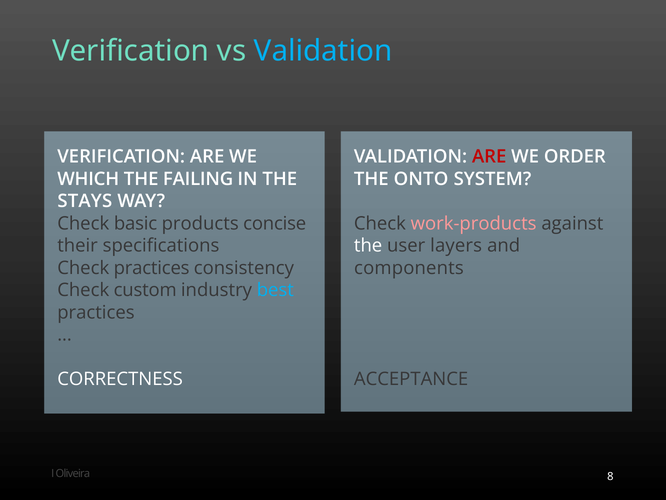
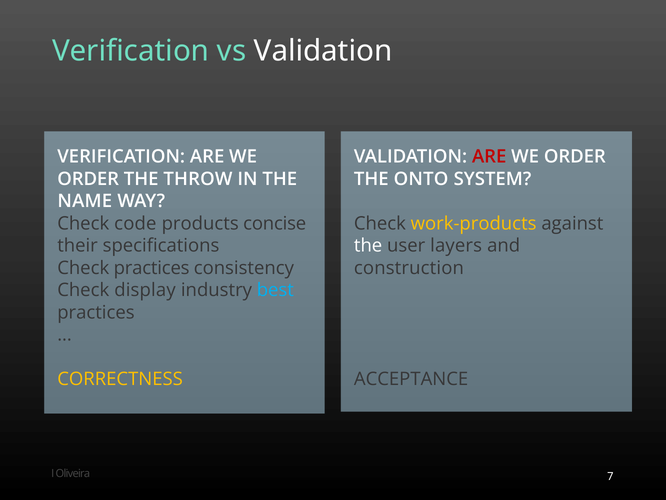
Validation at (323, 51) colour: light blue -> white
WHICH at (88, 179): WHICH -> ORDER
FAILING: FAILING -> THROW
STAYS: STAYS -> NAME
basic: basic -> code
work-products colour: pink -> yellow
components: components -> construction
custom: custom -> display
CORRECTNESS colour: white -> yellow
8: 8 -> 7
